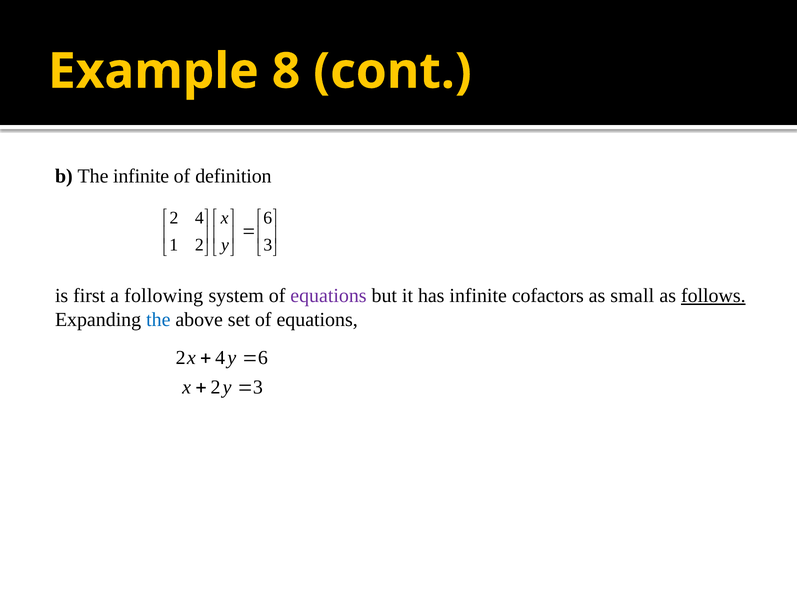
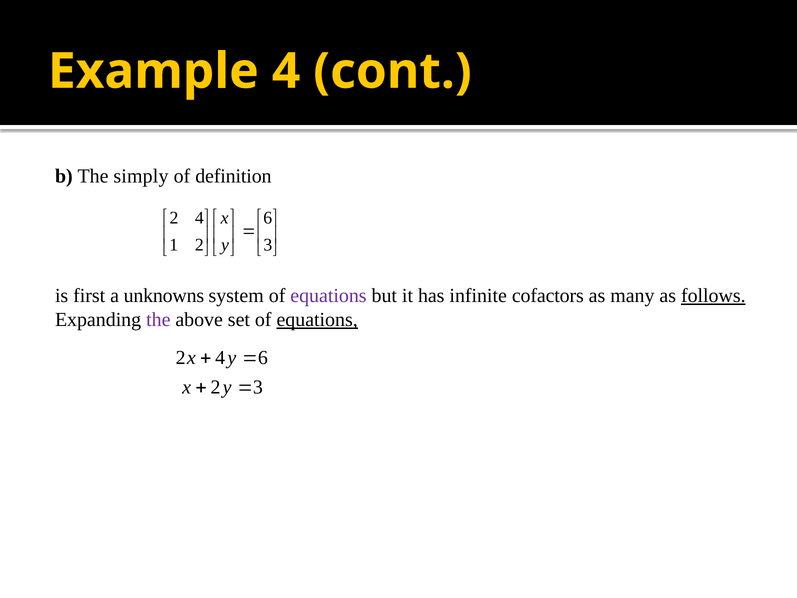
Example 8: 8 -> 4
The infinite: infinite -> simply
following: following -> unknowns
small: small -> many
the at (158, 319) colour: blue -> purple
equations at (317, 319) underline: none -> present
